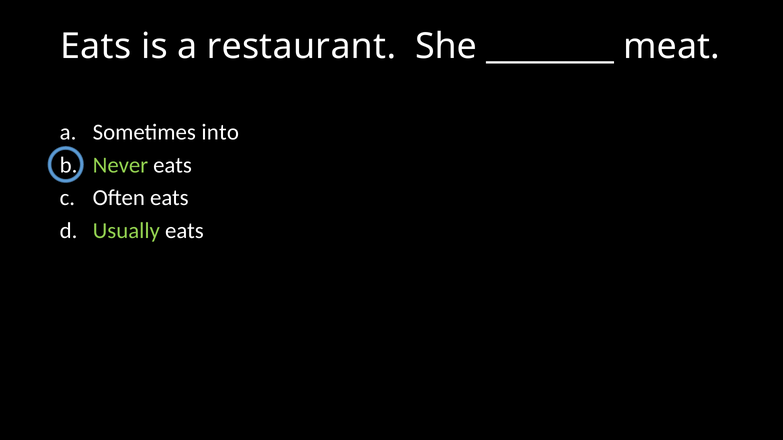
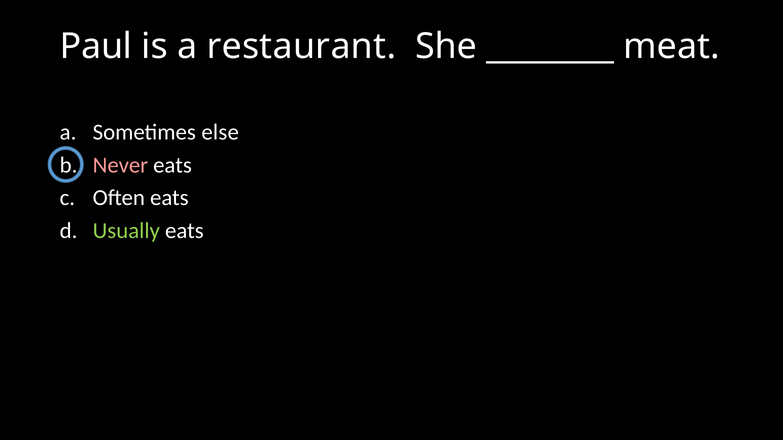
Eats at (96, 46): Eats -> Paul
into: into -> else
Never colour: light green -> pink
